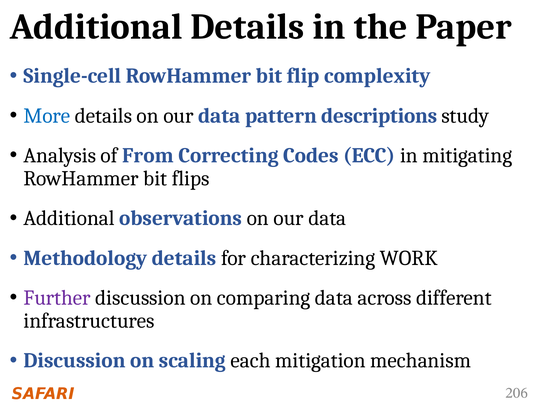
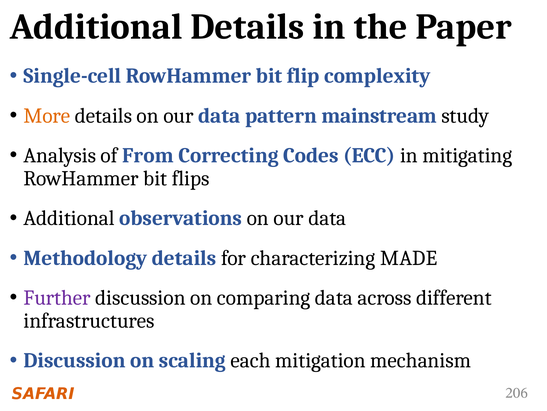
More colour: blue -> orange
descriptions: descriptions -> mainstream
WORK: WORK -> MADE
